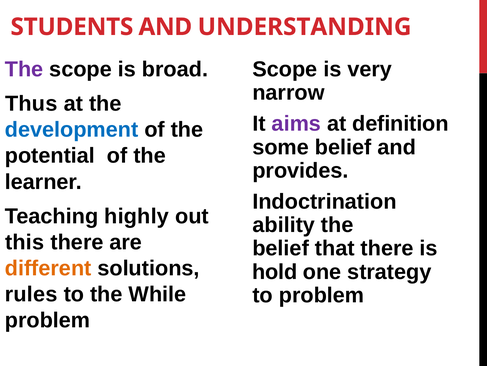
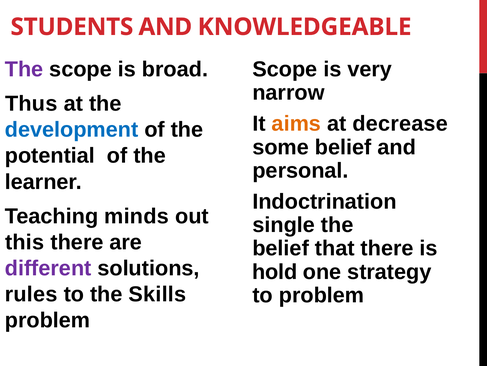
UNDERSTANDING: UNDERSTANDING -> KNOWLEDGEABLE
aims colour: purple -> orange
definition: definition -> decrease
provides: provides -> personal
highly: highly -> minds
ability: ability -> single
different colour: orange -> purple
While: While -> Skills
